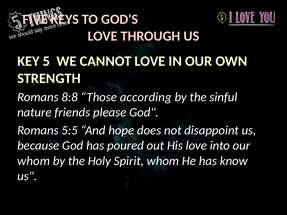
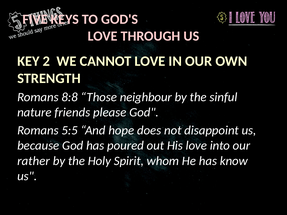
5: 5 -> 2
according: according -> neighbour
whom at (34, 161): whom -> rather
